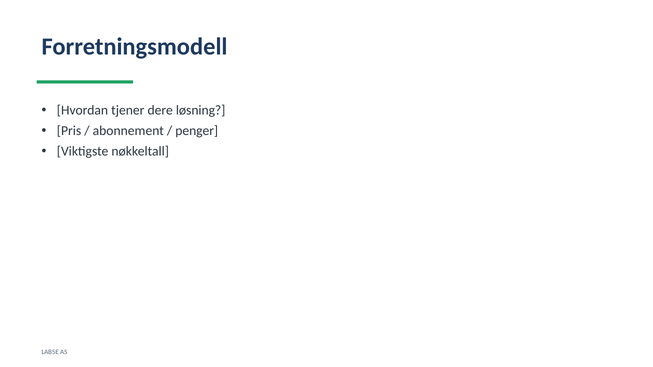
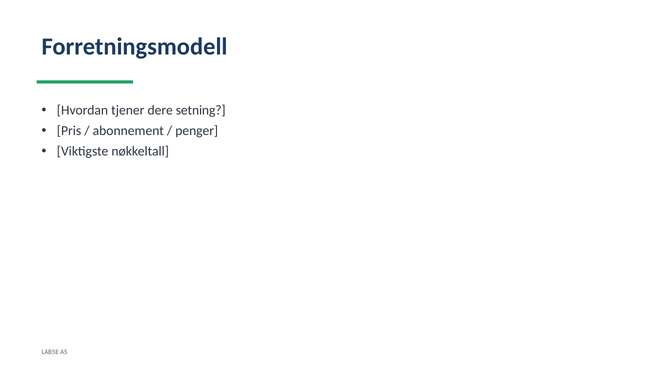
løsning: løsning -> setning
